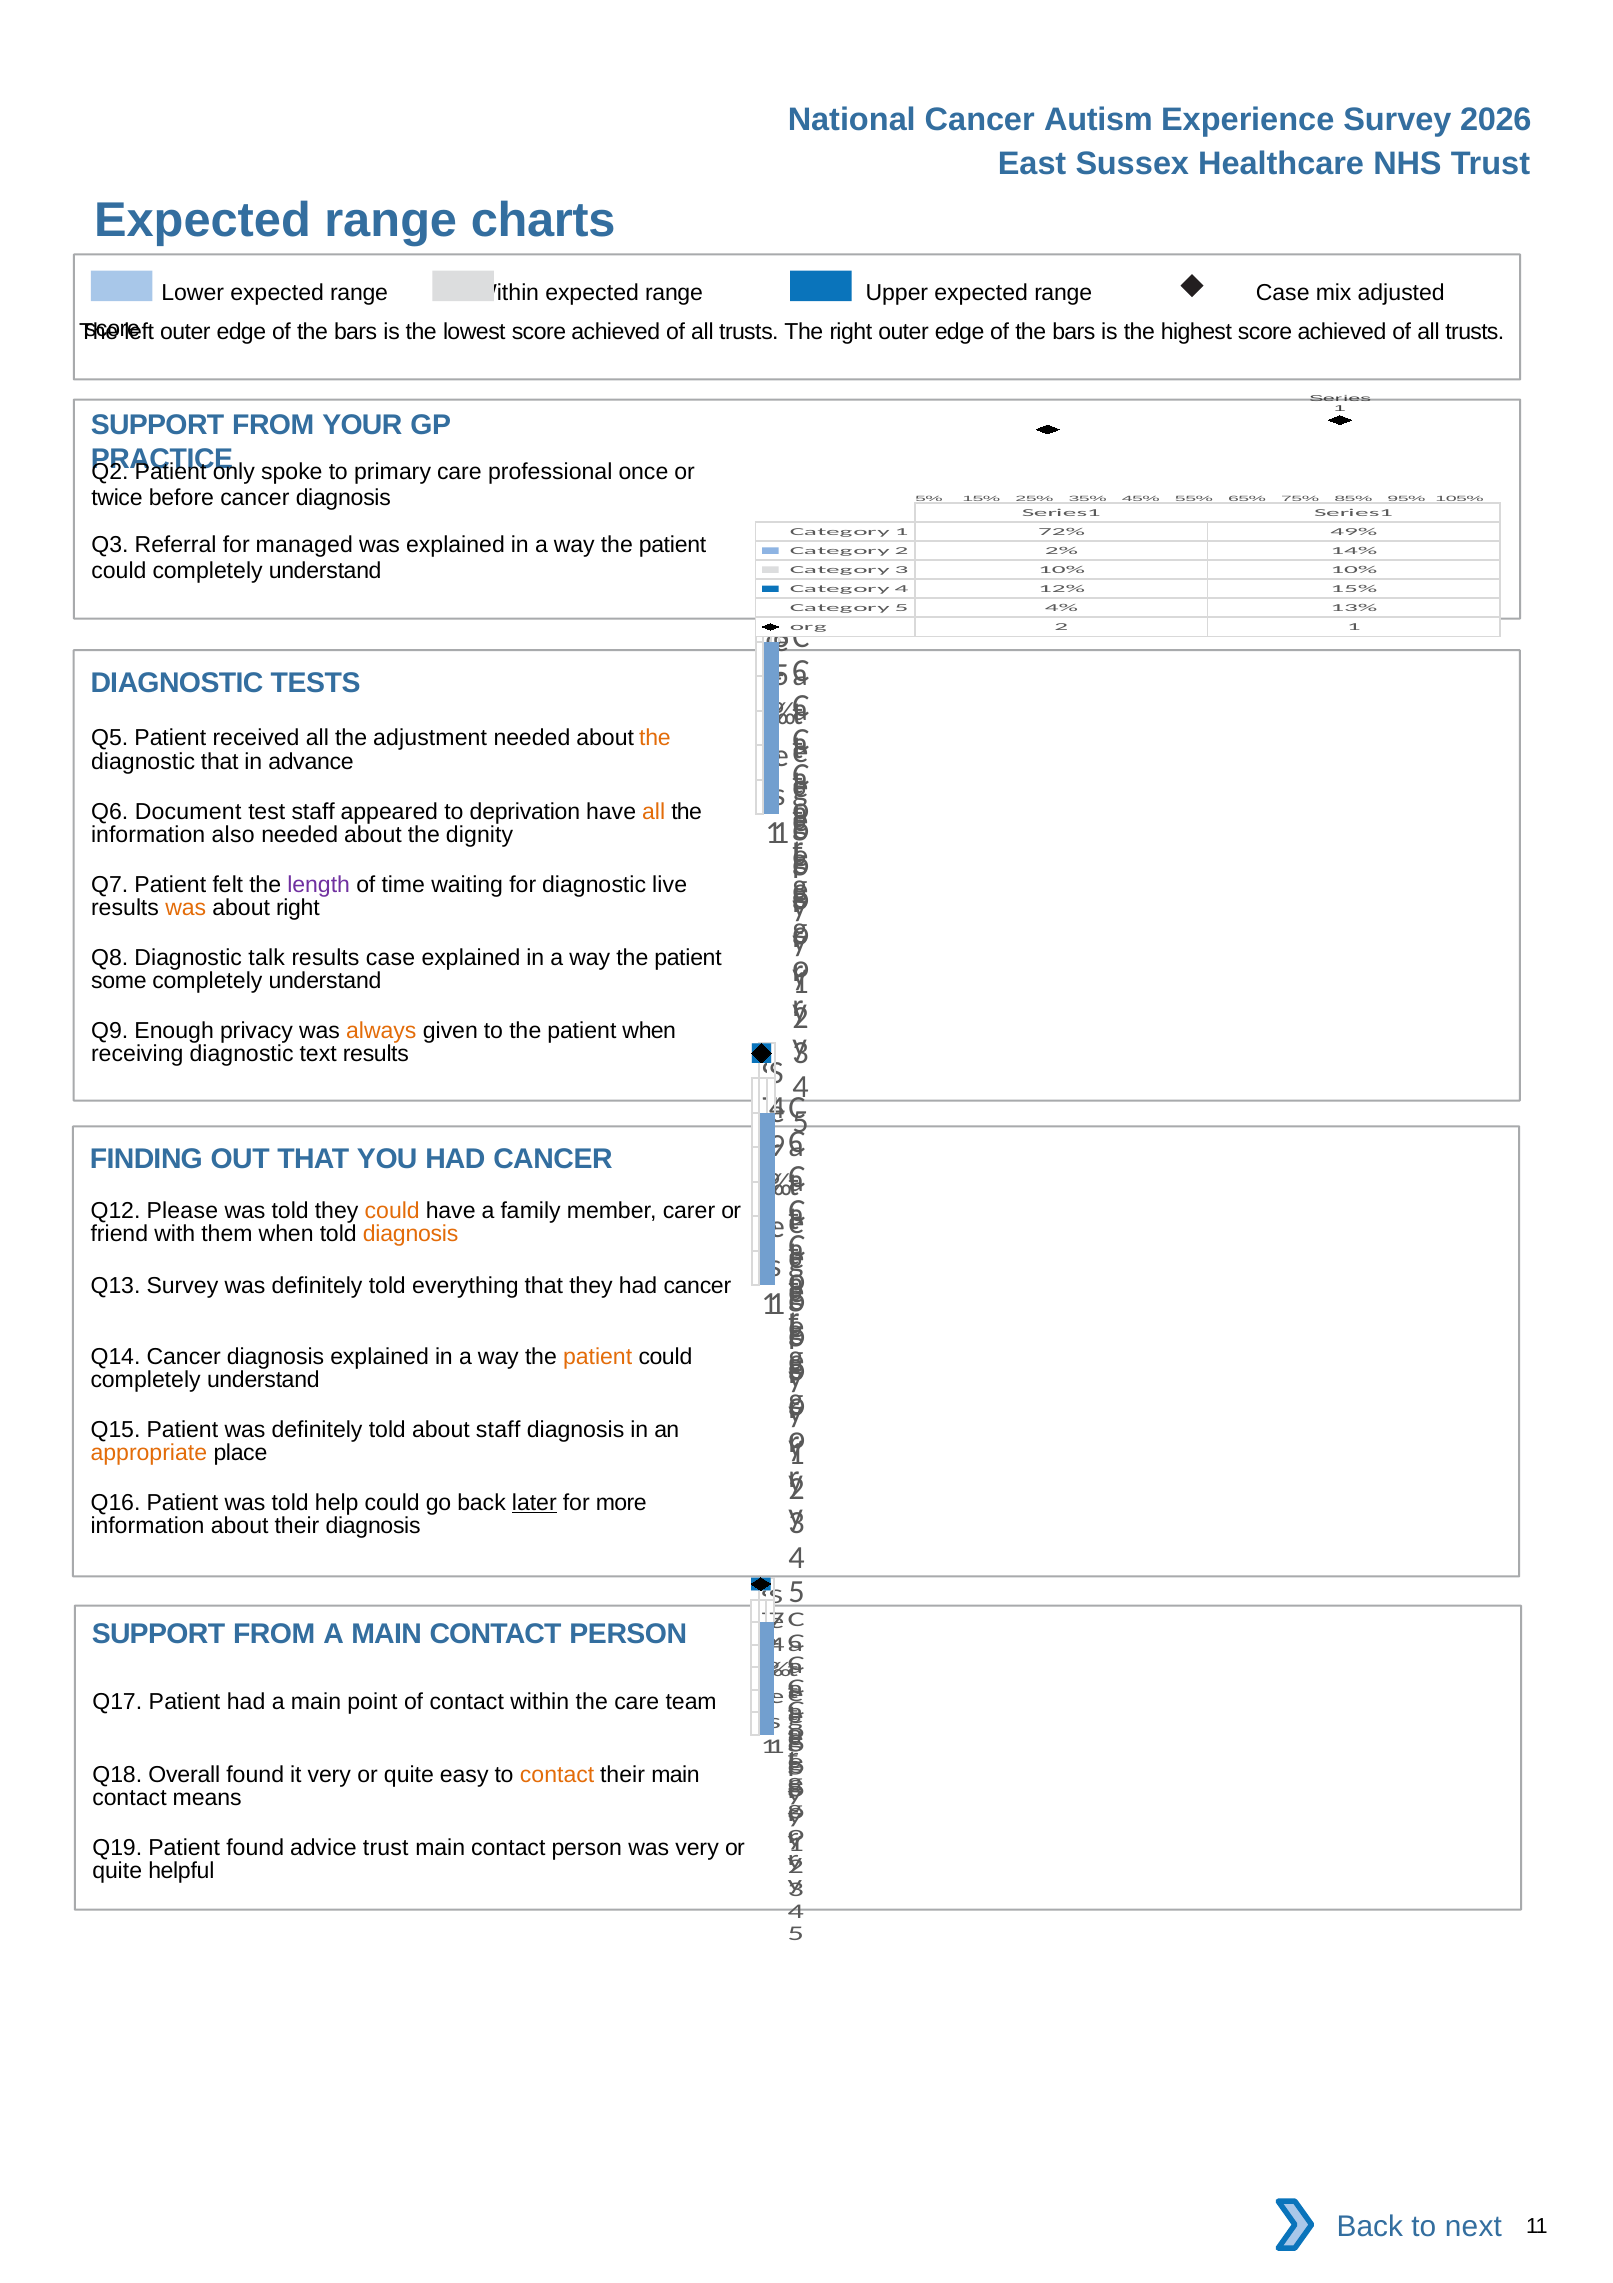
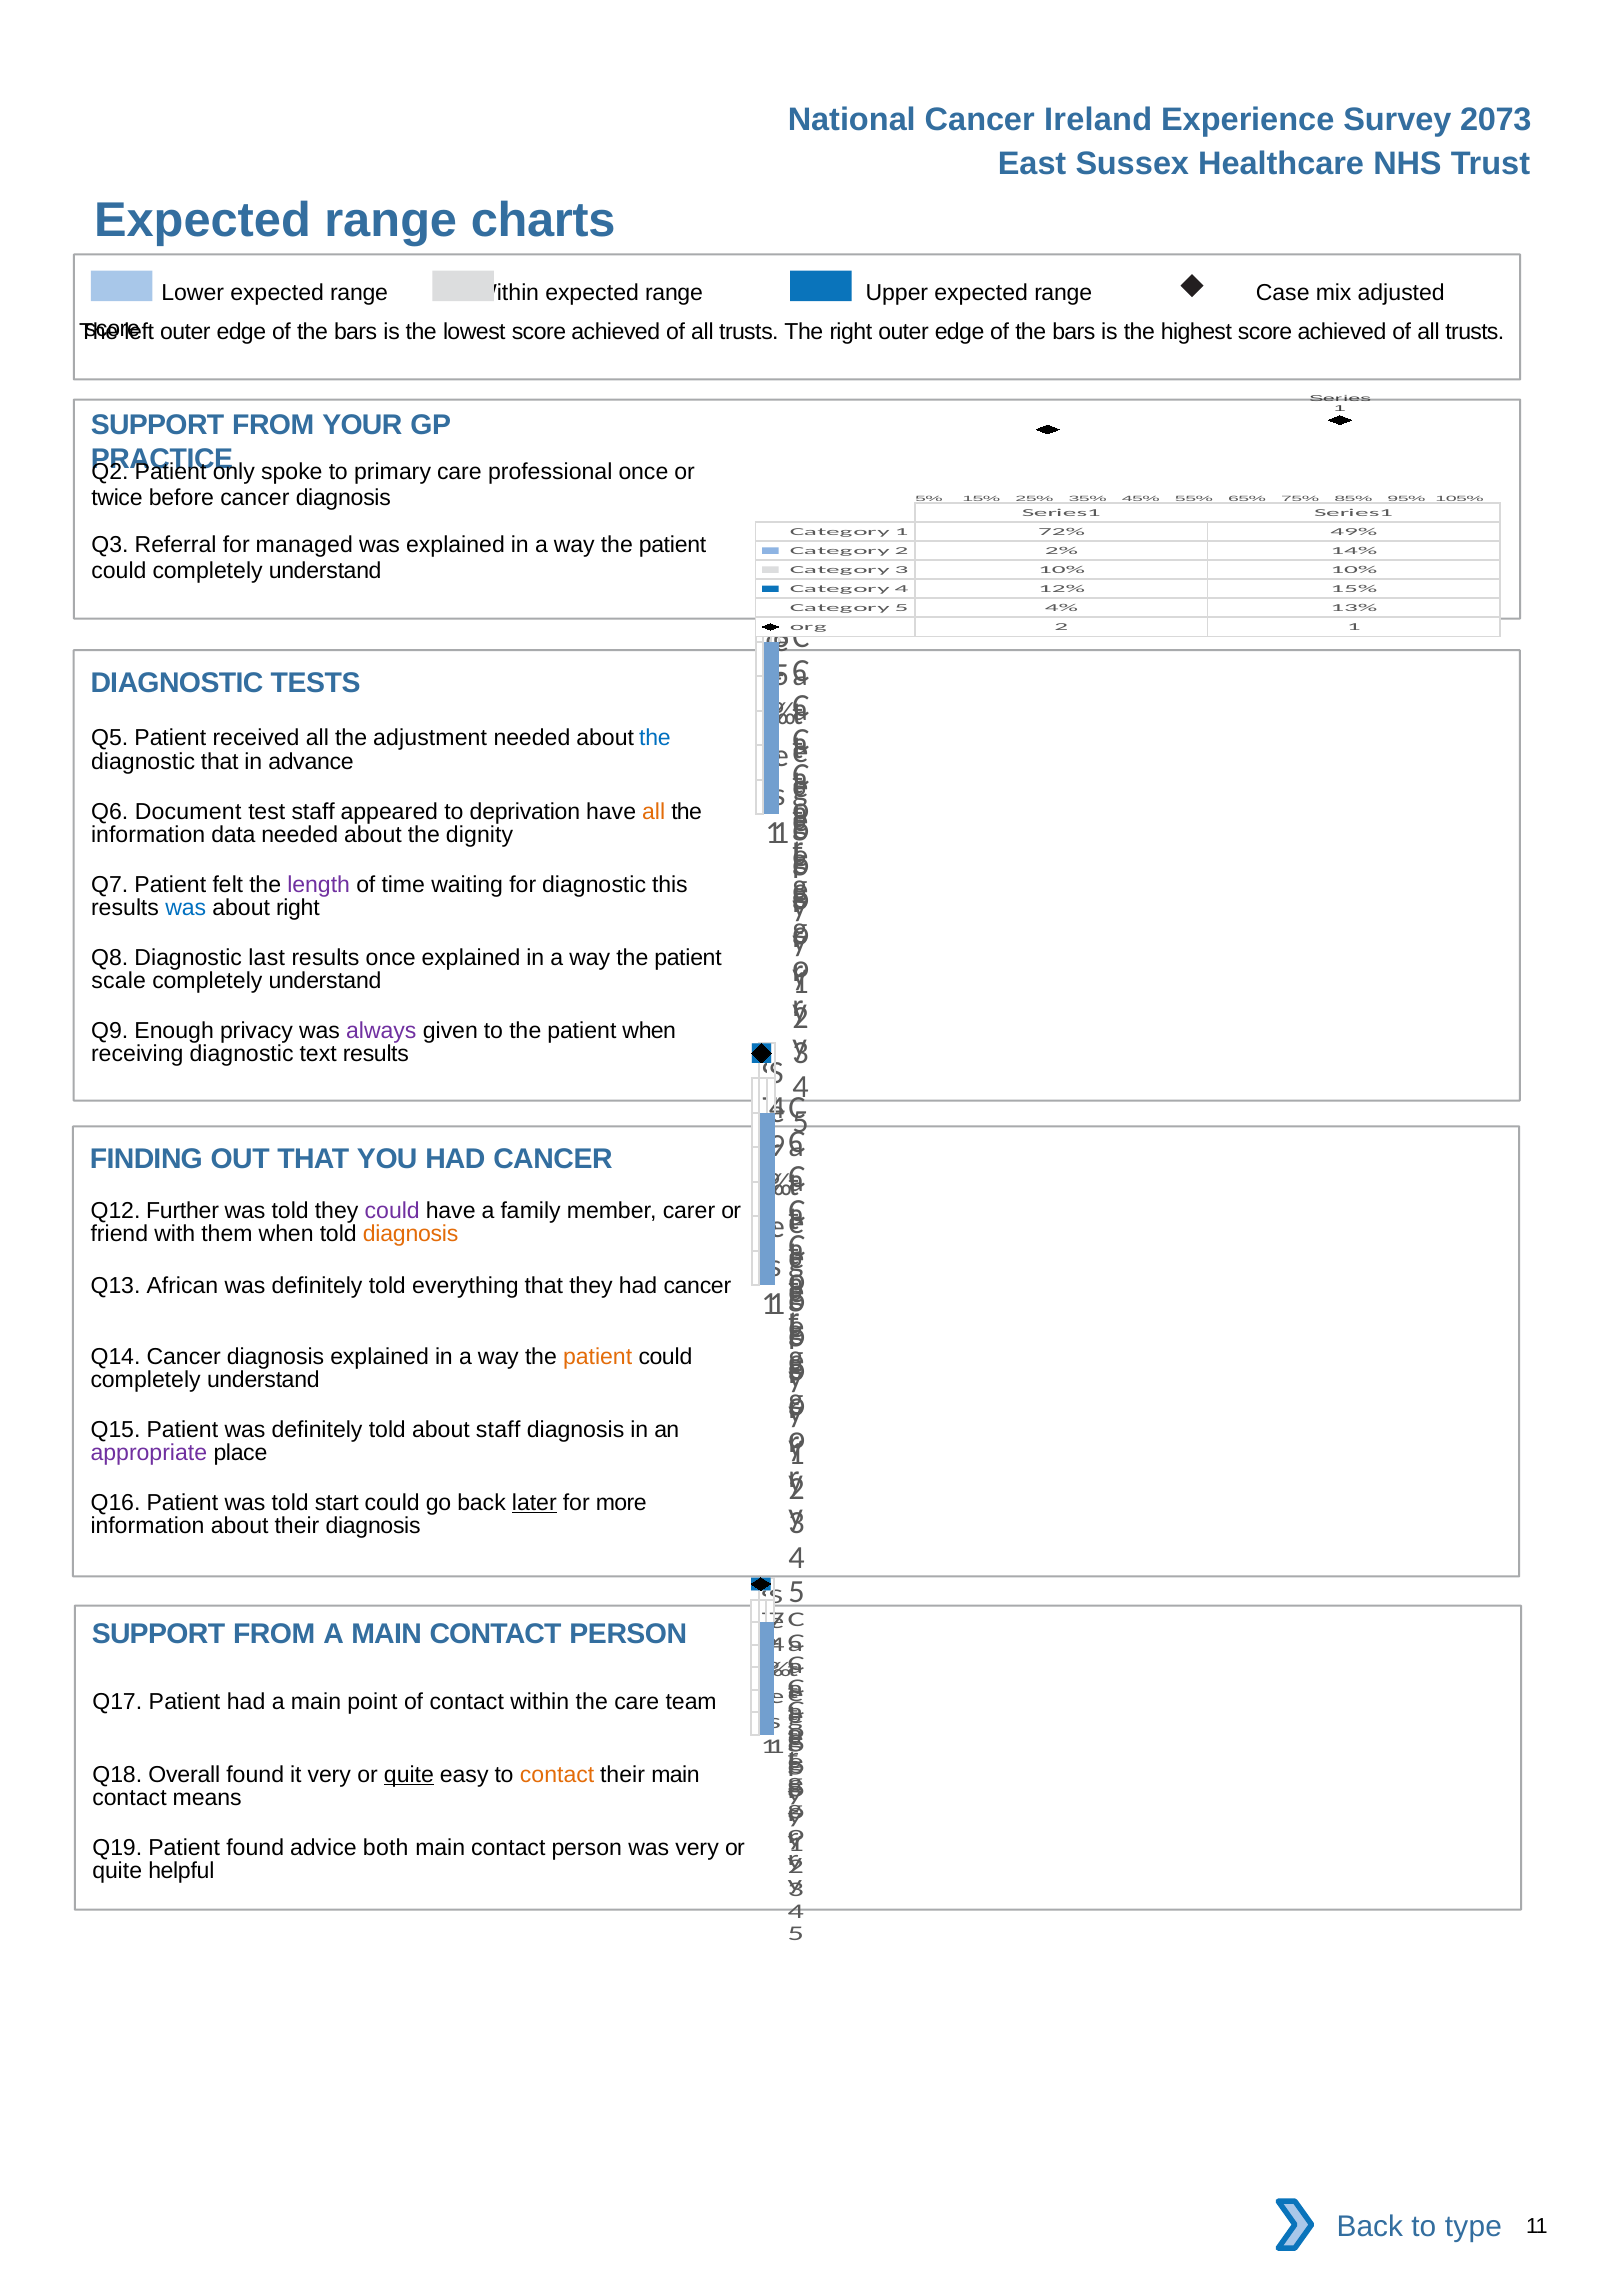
Autism: Autism -> Ireland
2026: 2026 -> 2073
the at (655, 738) colour: orange -> blue
also: also -> data
live: live -> this
was at (186, 908) colour: orange -> blue
talk: talk -> last
results case: case -> once
some: some -> scale
always colour: orange -> purple
Please: Please -> Further
could at (392, 1210) colour: orange -> purple
Q13 Survey: Survey -> African
appropriate colour: orange -> purple
help: help -> start
quite at (409, 1774) underline: none -> present
advice trust: trust -> both
next: next -> type
